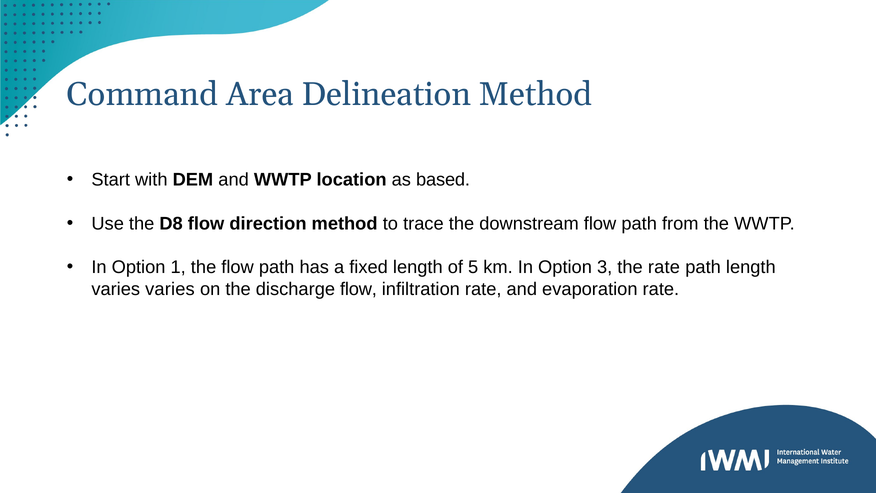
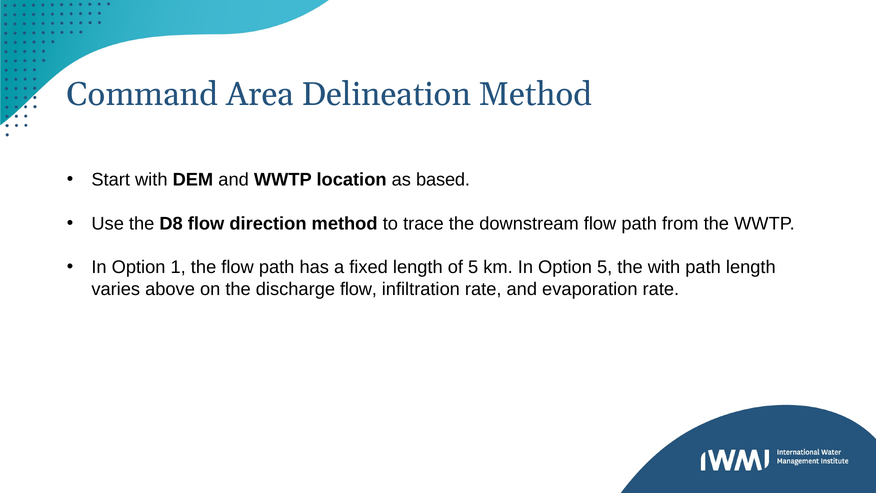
Option 3: 3 -> 5
the rate: rate -> with
varies varies: varies -> above
